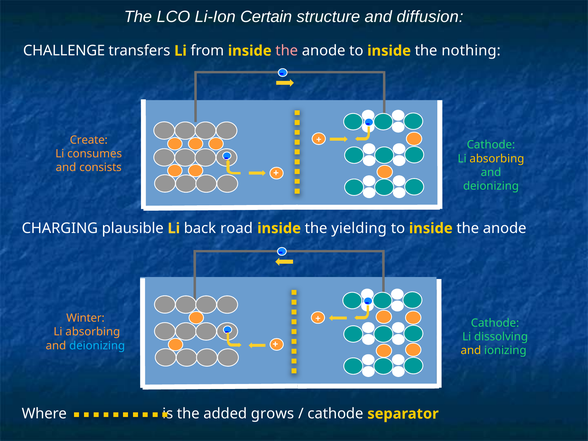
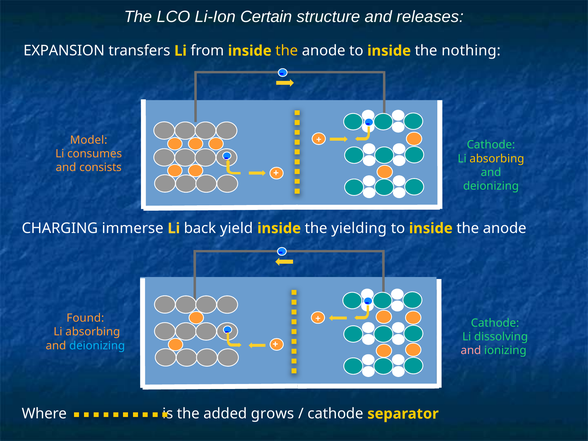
diffusion: diffusion -> releases
CHALLENGE: CHALLENGE -> EXPANSION
the at (287, 51) colour: pink -> yellow
Create: Create -> Model
plausible: plausible -> immerse
road: road -> yield
Winter: Winter -> Found
and at (471, 350) colour: yellow -> pink
